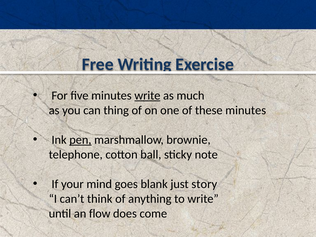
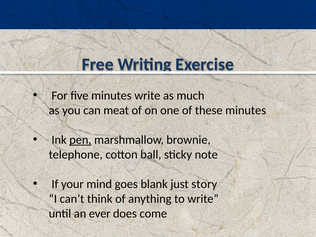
write at (147, 96) underline: present -> none
thing: thing -> meat
flow: flow -> ever
